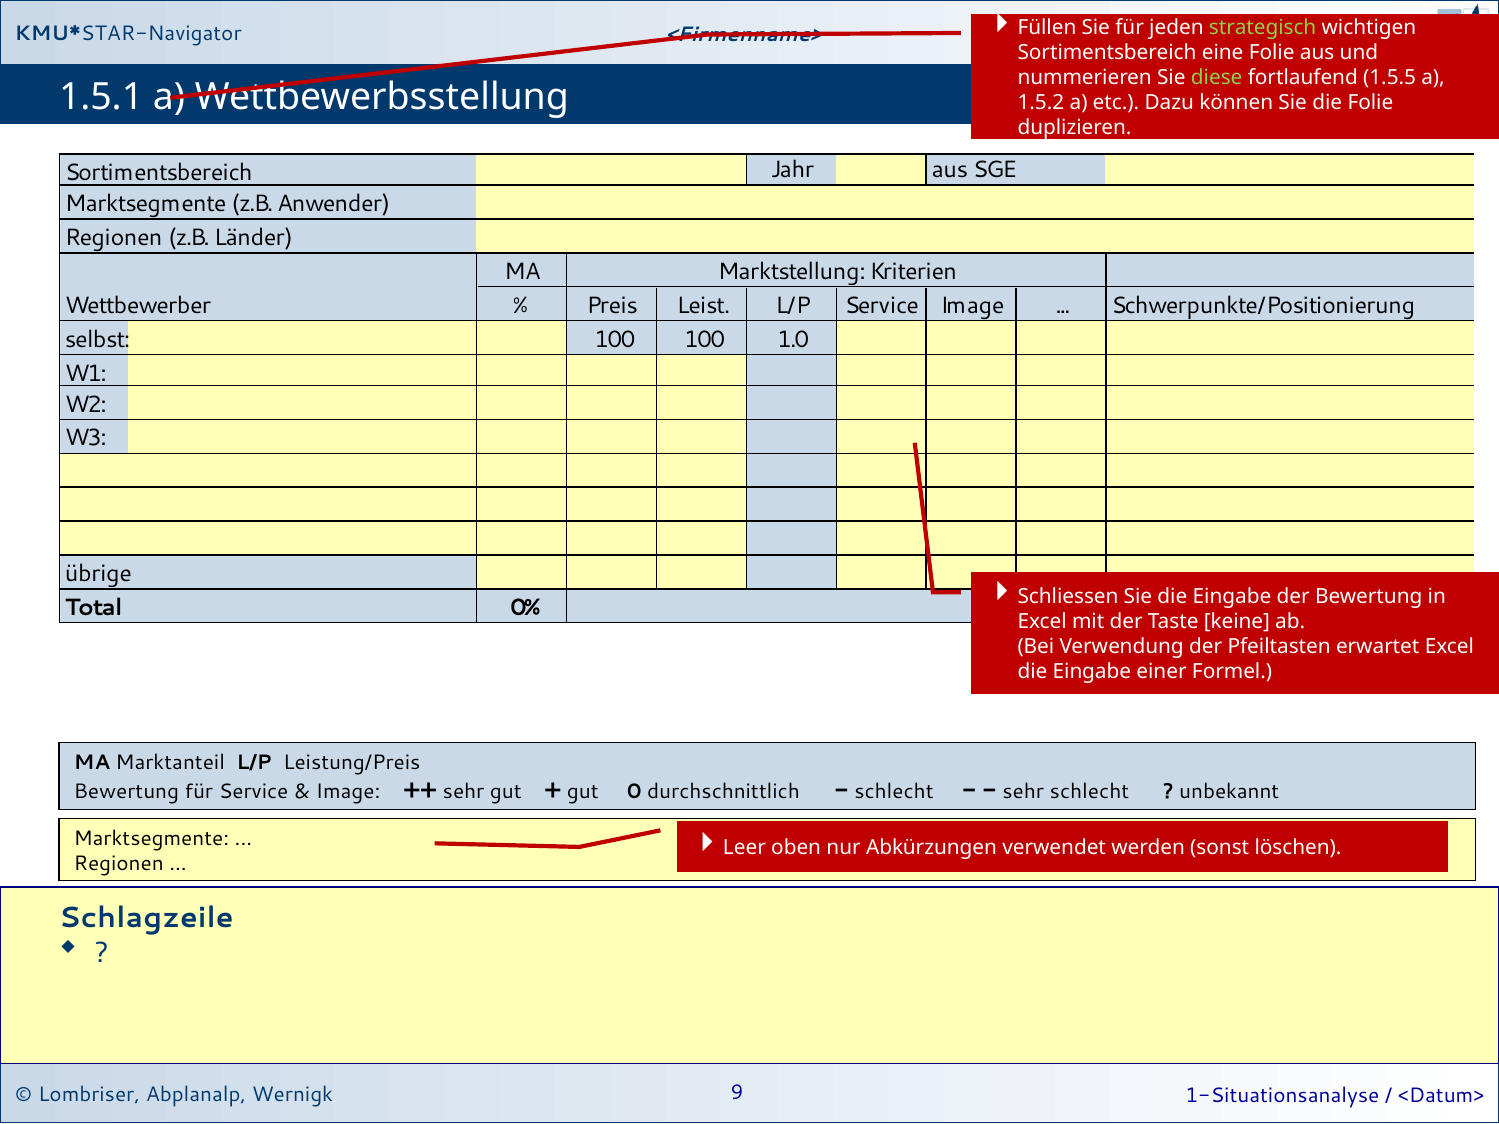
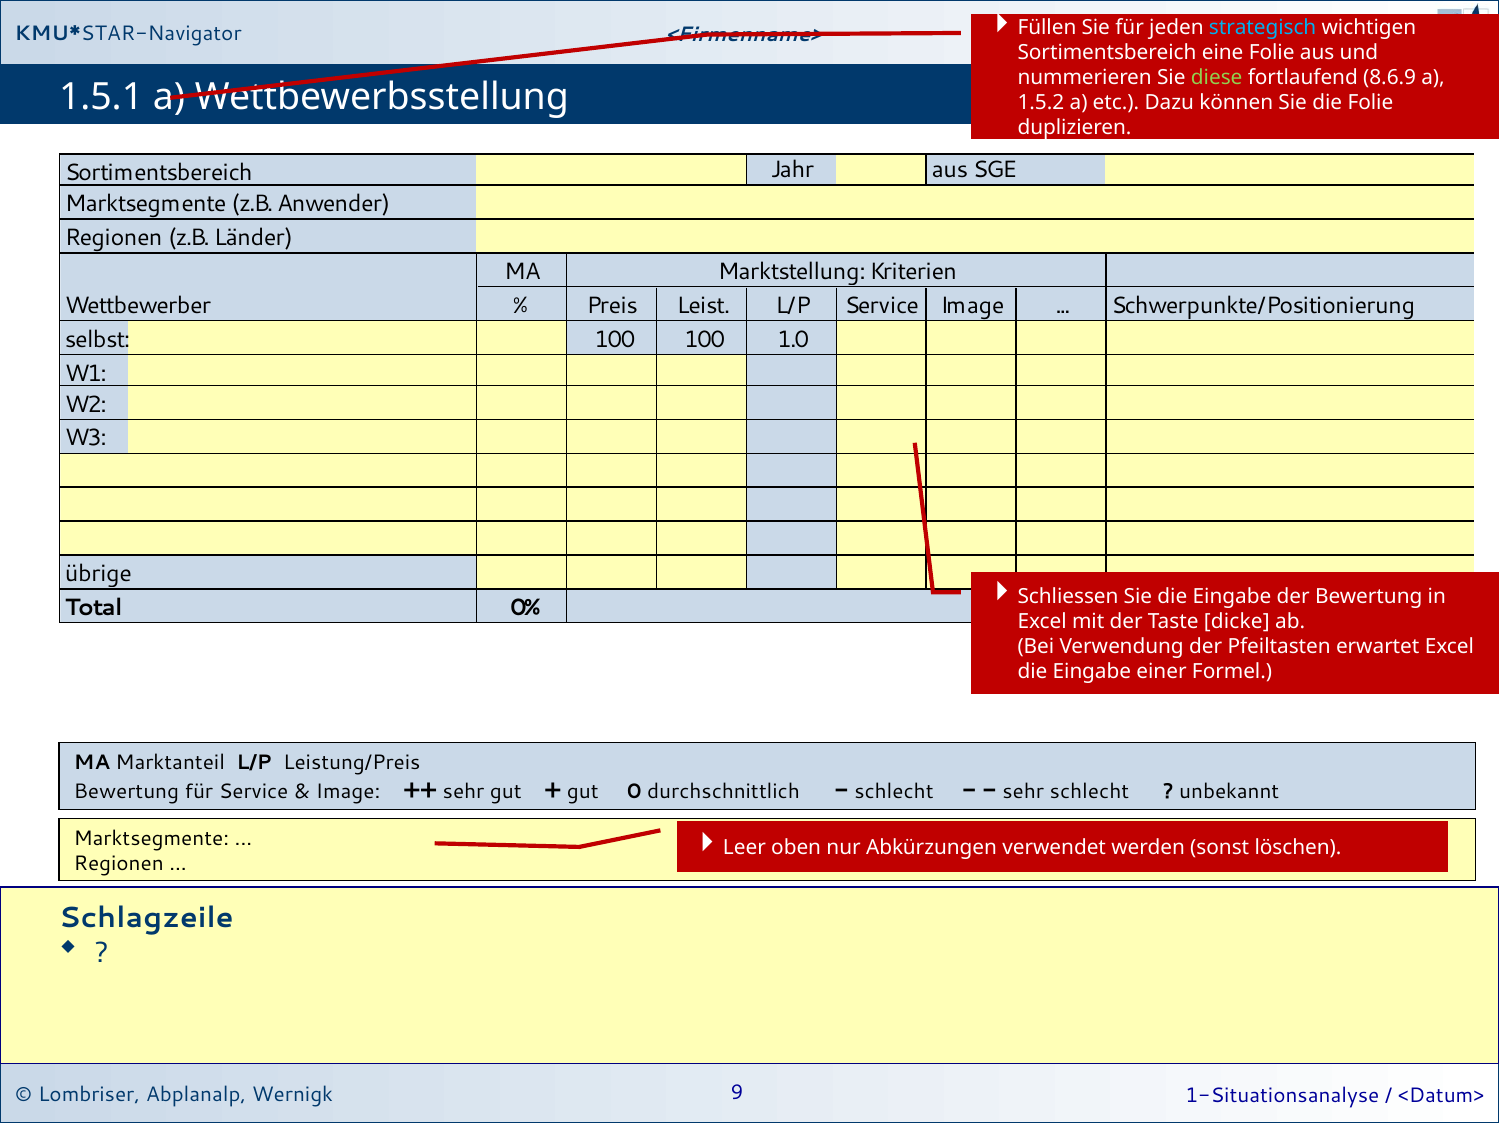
strategisch colour: light green -> light blue
1.5.5: 1.5.5 -> 8.6.9
keine: keine -> dicke
